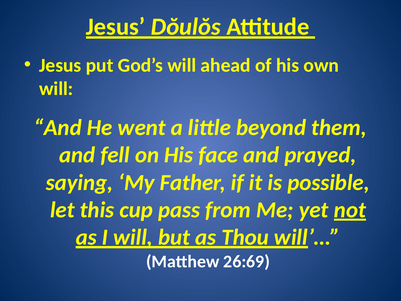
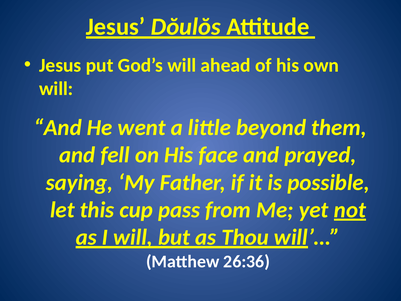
26:69: 26:69 -> 26:36
